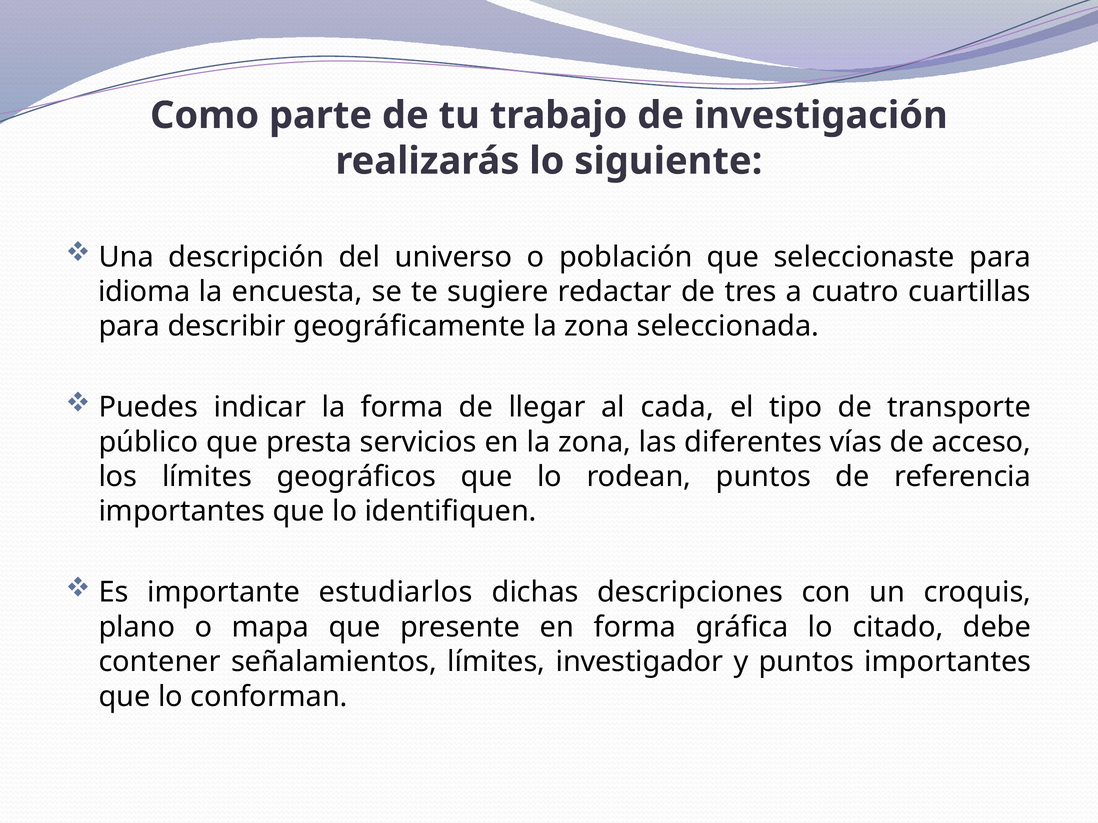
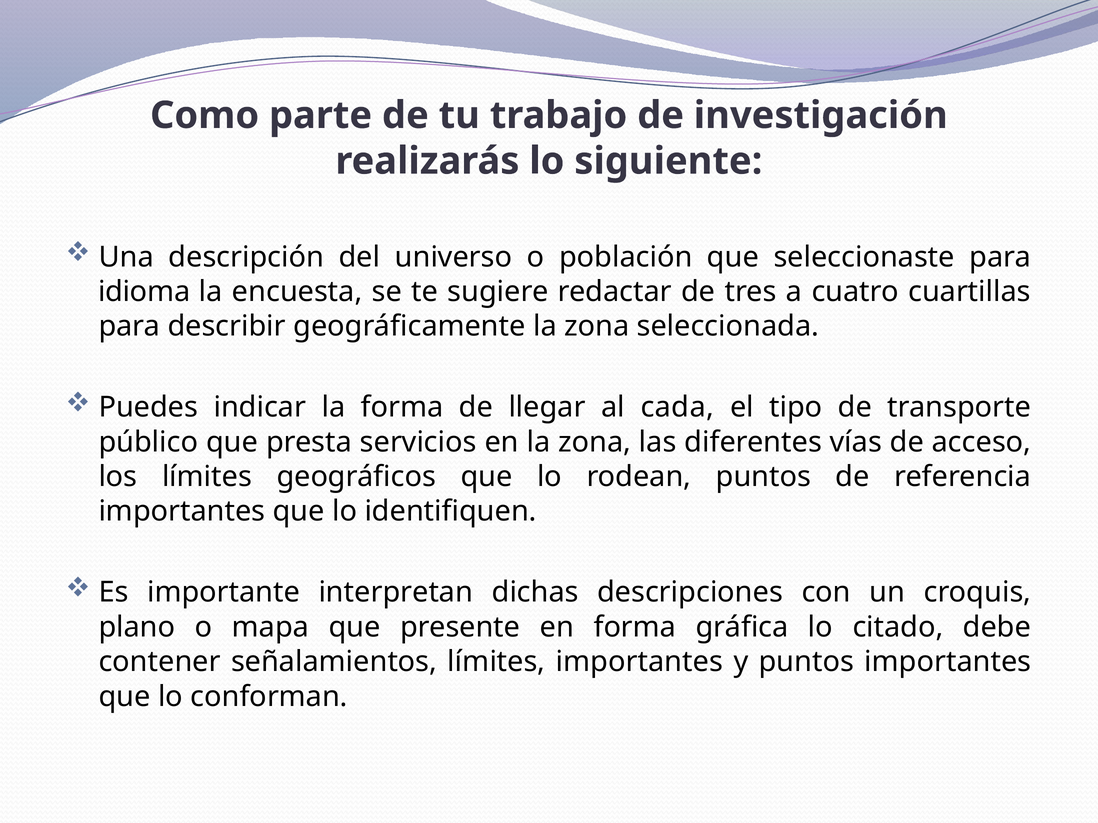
estudiarlos: estudiarlos -> interpretan
límites investigador: investigador -> importantes
